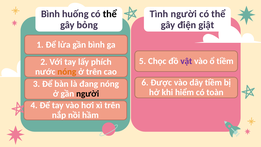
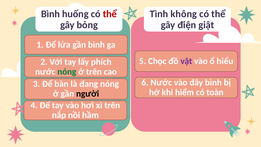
thể at (110, 14) colour: black -> red
Tình người: người -> không
ổ tiềm: tiềm -> hiểu
nóng at (67, 72) colour: orange -> green
6 Được: Được -> Nước
dây tiềm: tiềm -> bình
